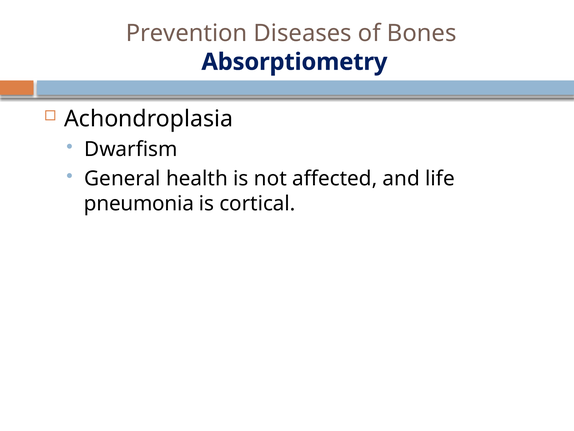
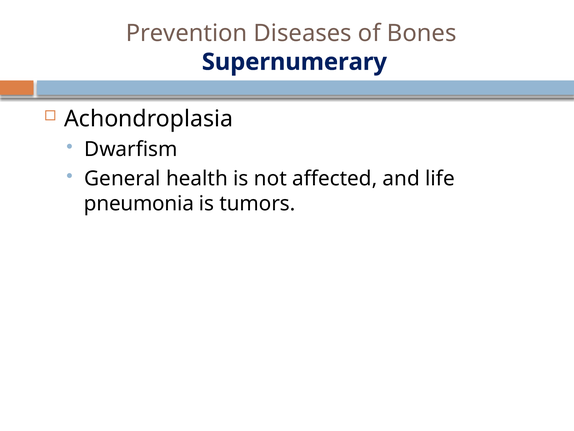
Absorptiometry: Absorptiometry -> Supernumerary
cortical: cortical -> tumors
